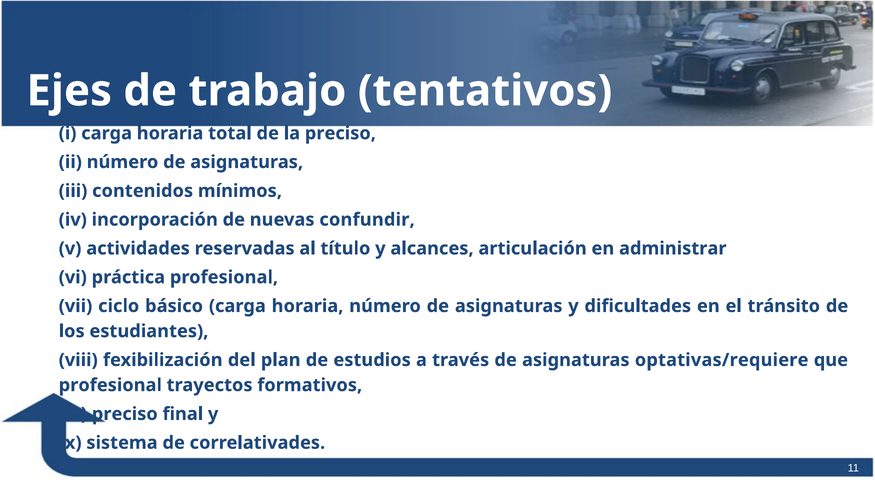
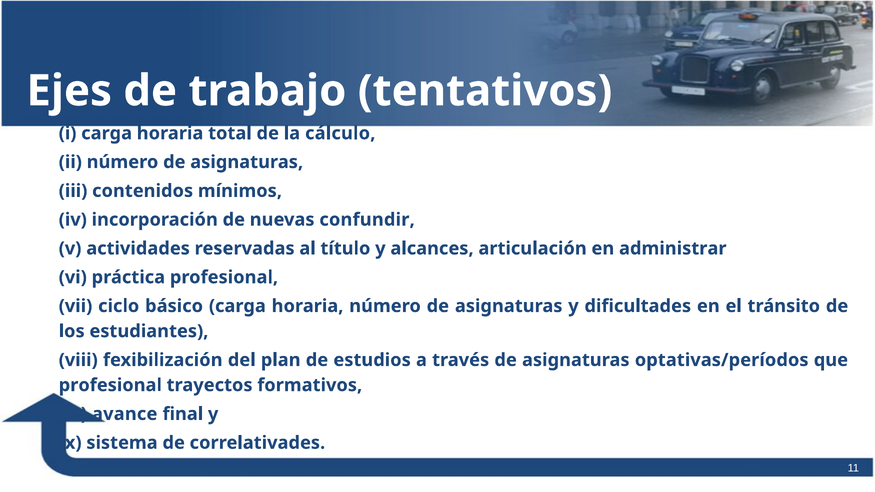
la preciso: preciso -> cálculo
optativas/requiere: optativas/requiere -> optativas/períodos
ix preciso: preciso -> avance
